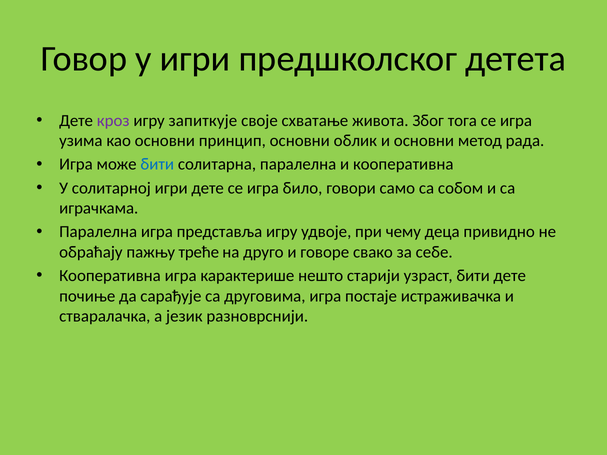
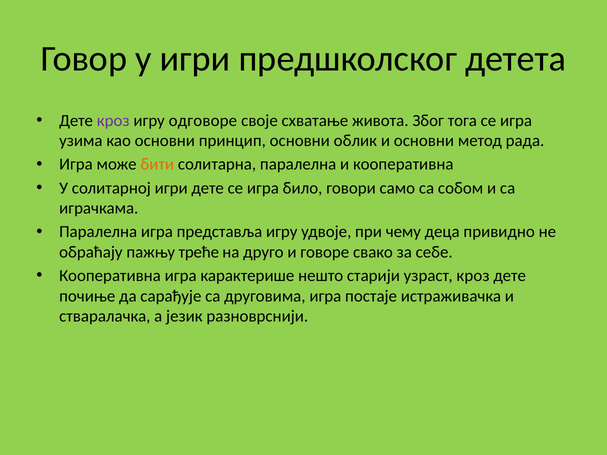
запиткује: запиткује -> одговоре
бити at (157, 164) colour: blue -> orange
узраст бити: бити -> кроз
